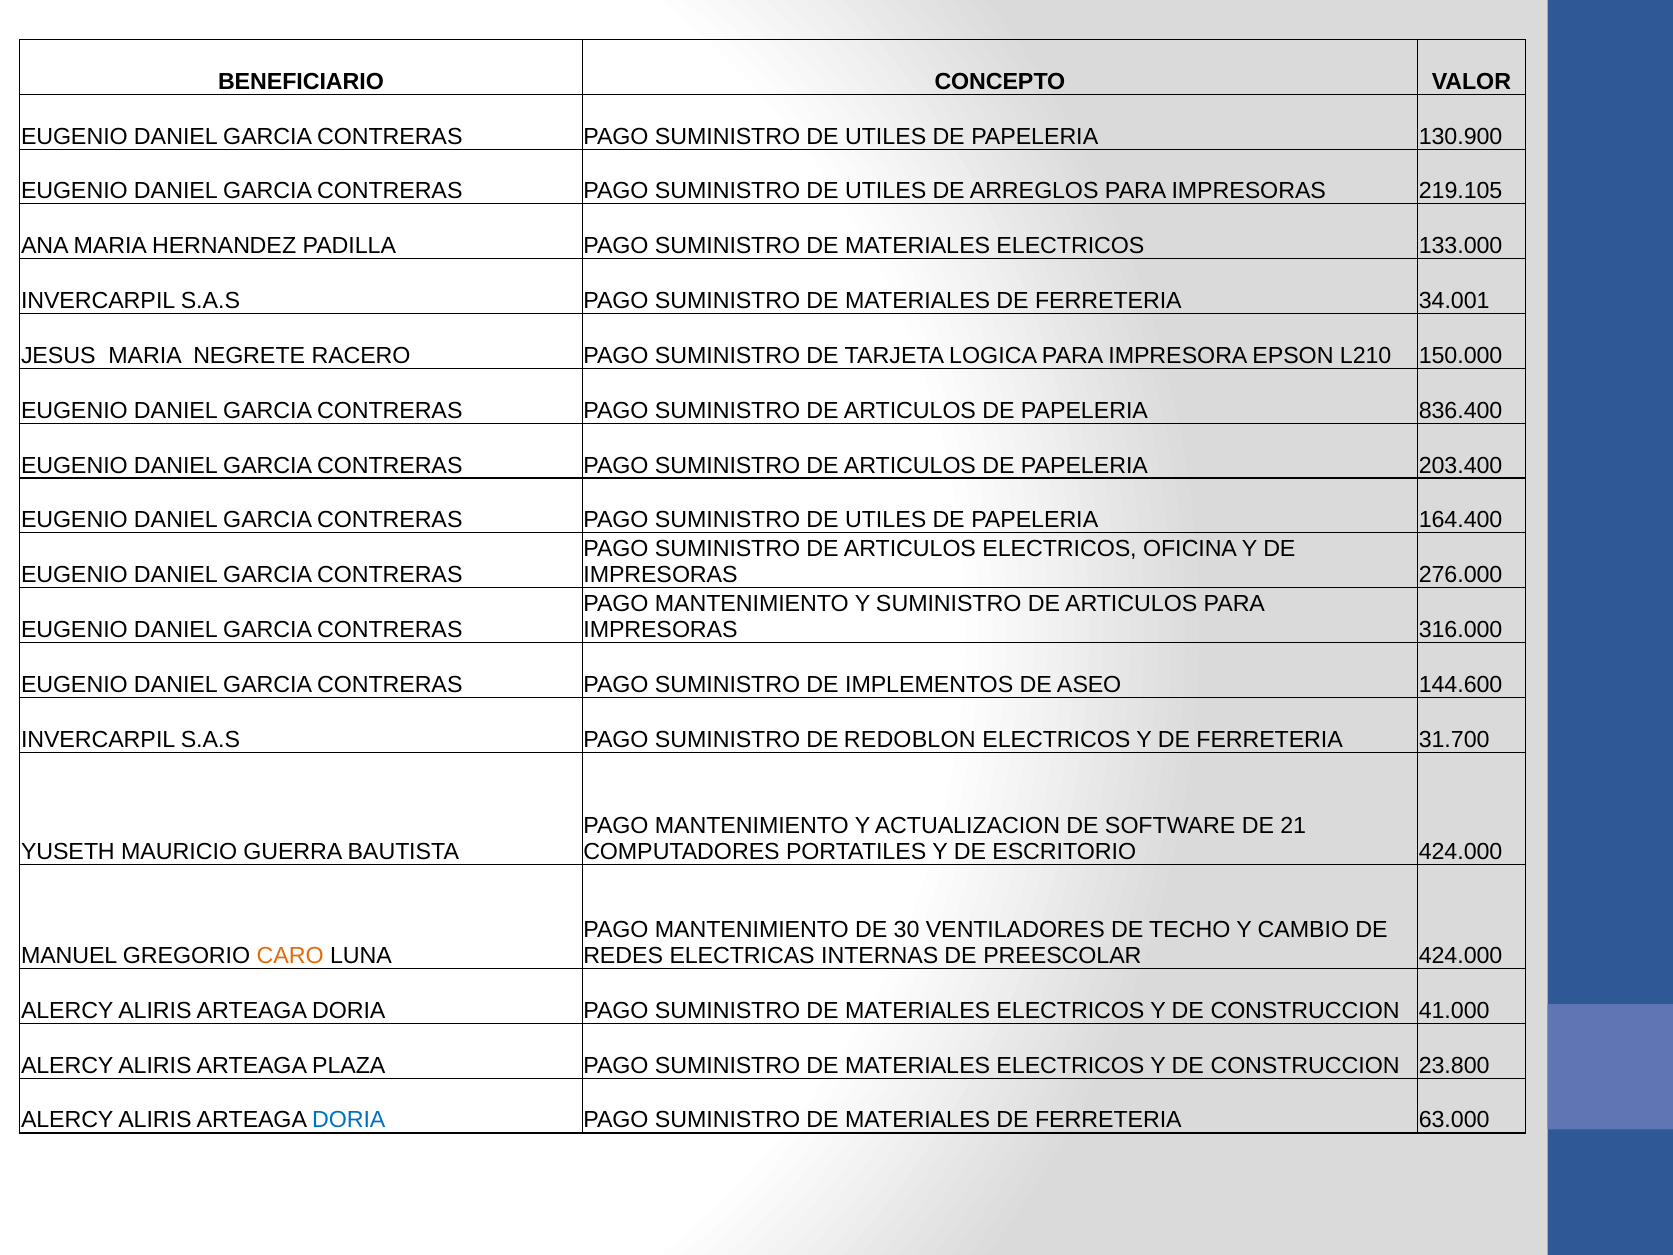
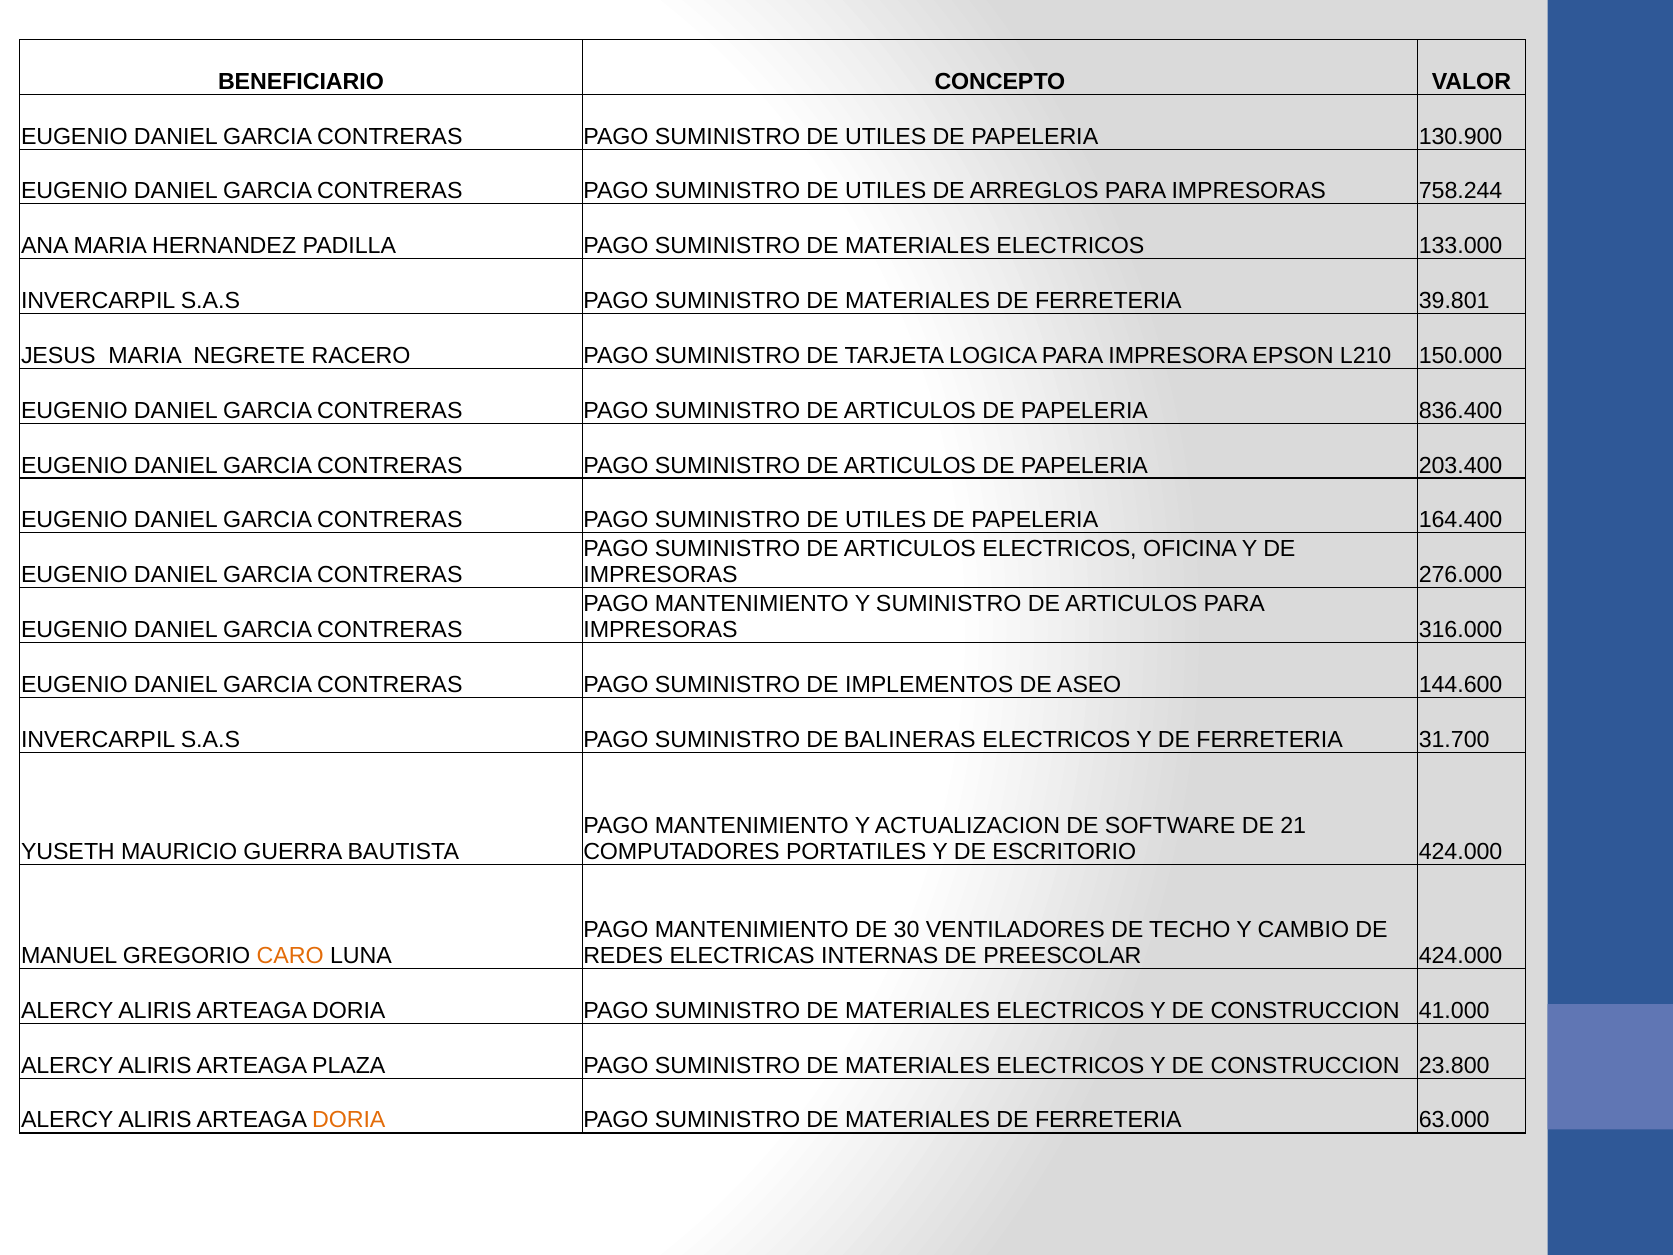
219.105: 219.105 -> 758.244
34.001: 34.001 -> 39.801
REDOBLON: REDOBLON -> BALINERAS
DORIA at (349, 1120) colour: blue -> orange
